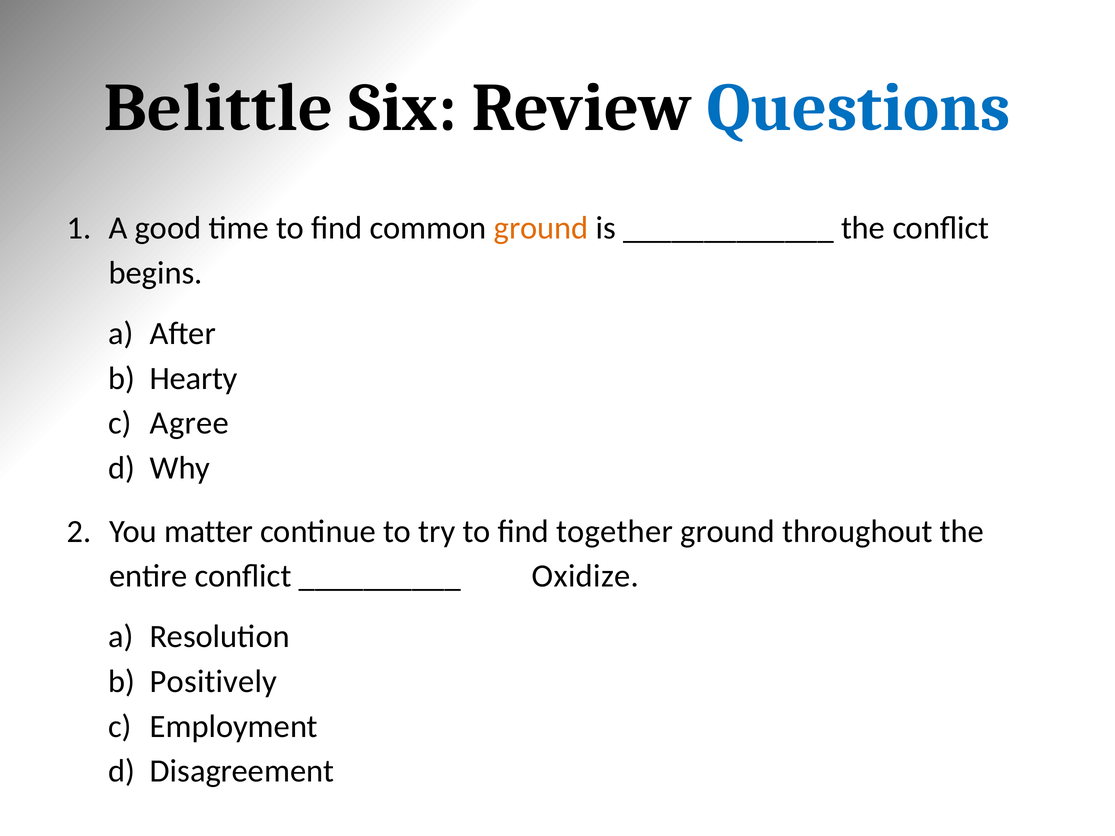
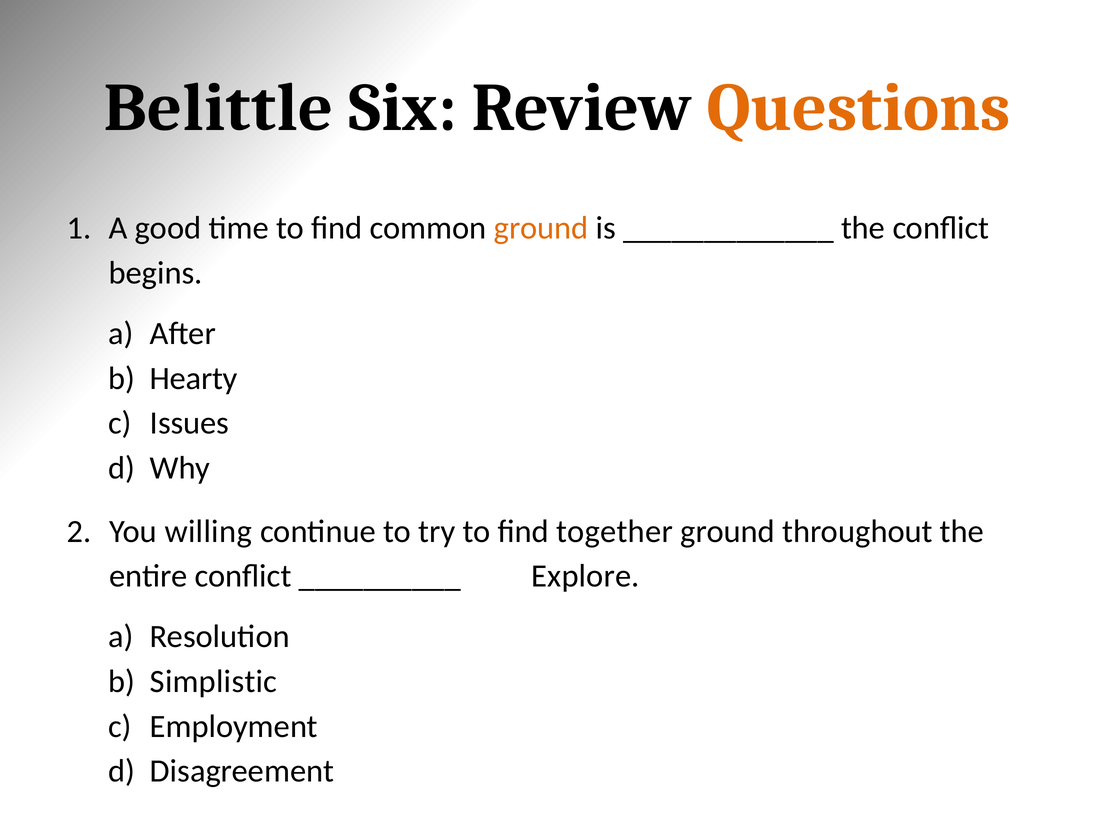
Questions colour: blue -> orange
Agree: Agree -> Issues
matter: matter -> willing
Oxidize: Oxidize -> Explore
Positively: Positively -> Simplistic
